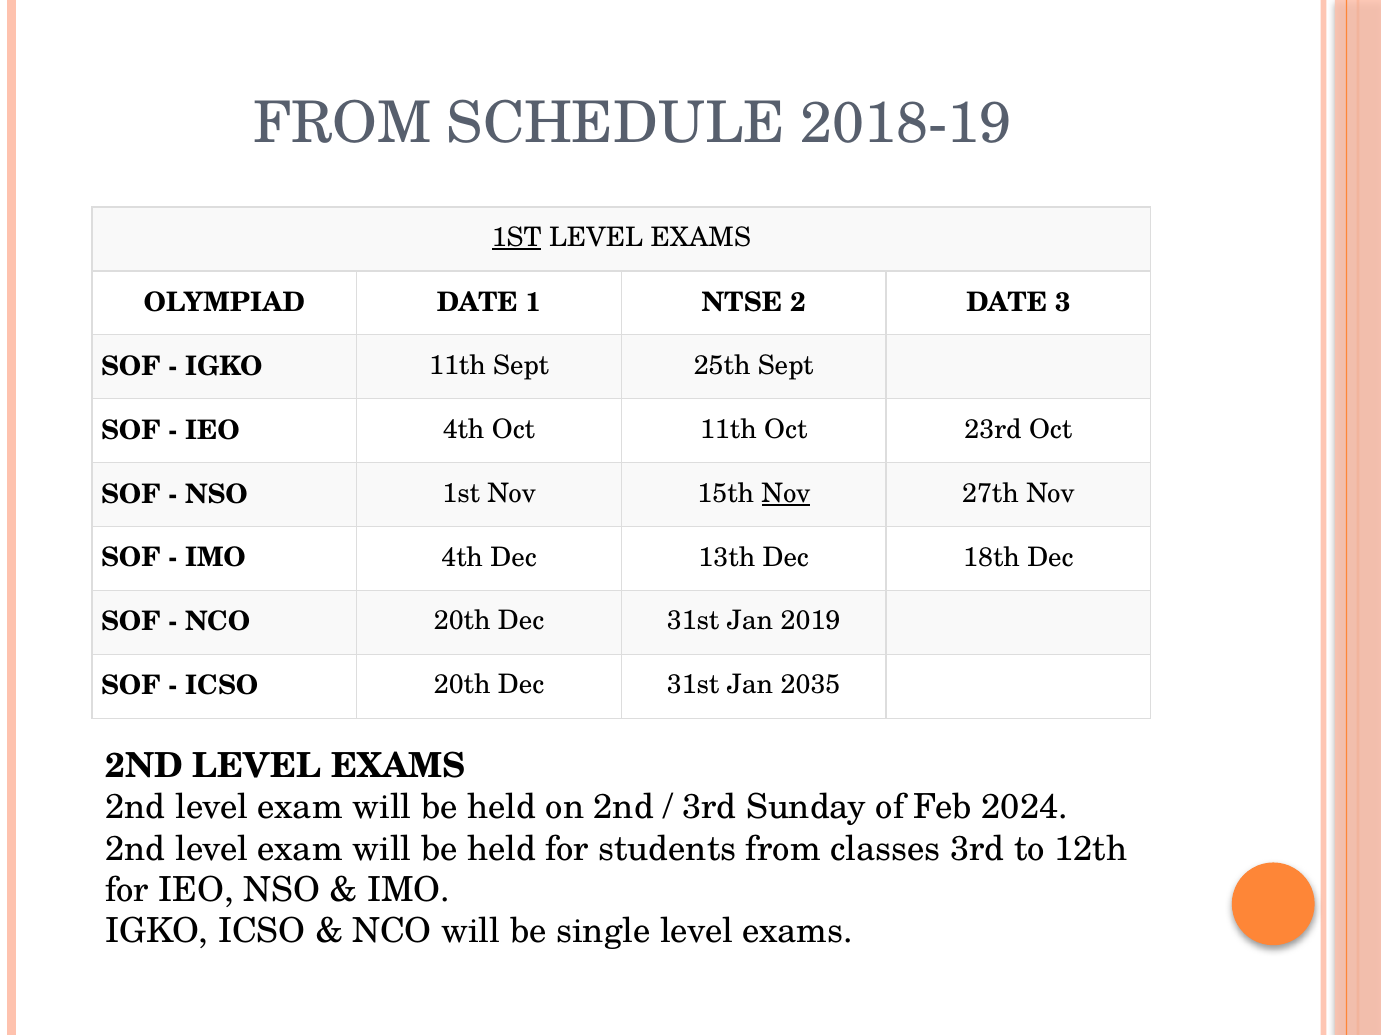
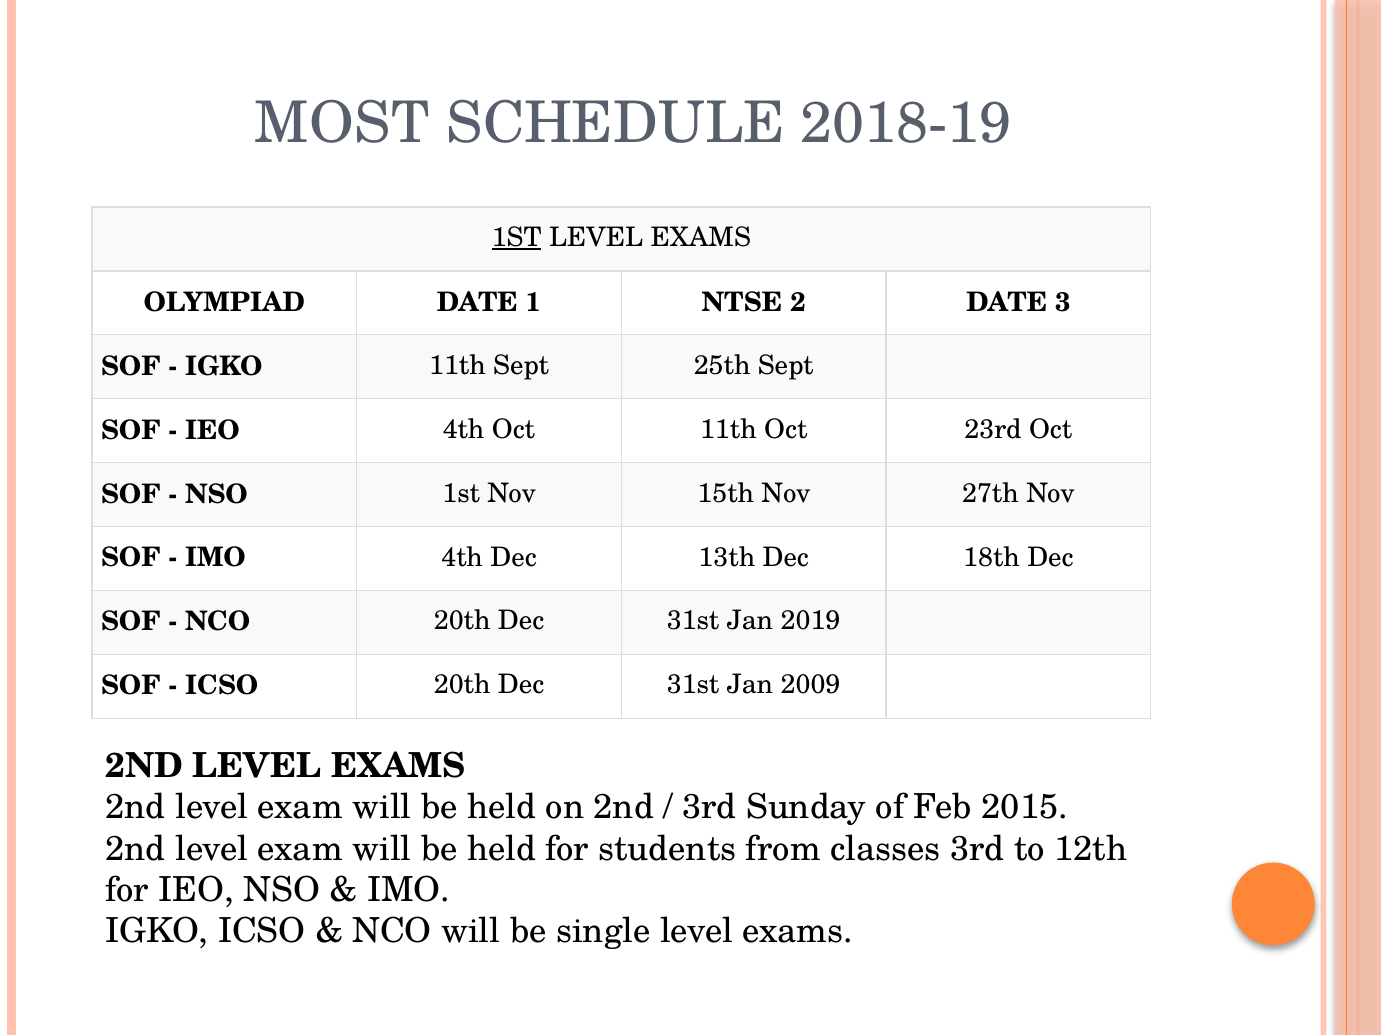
FROM at (342, 124): FROM -> MOST
Nov at (786, 494) underline: present -> none
2035: 2035 -> 2009
2024: 2024 -> 2015
